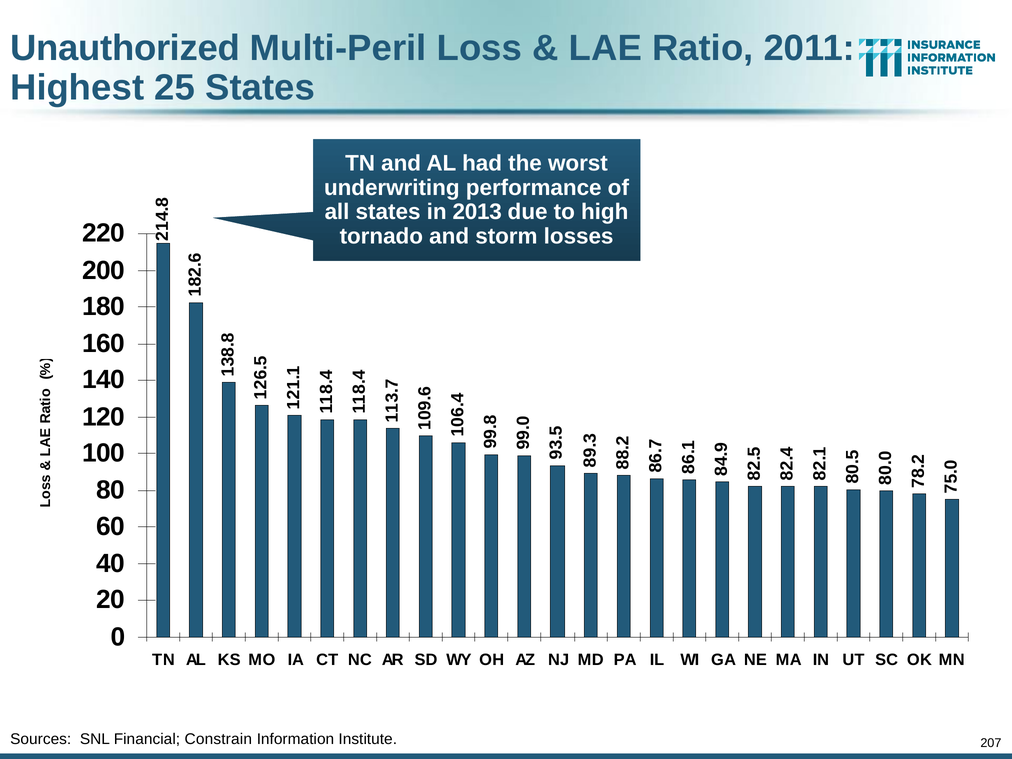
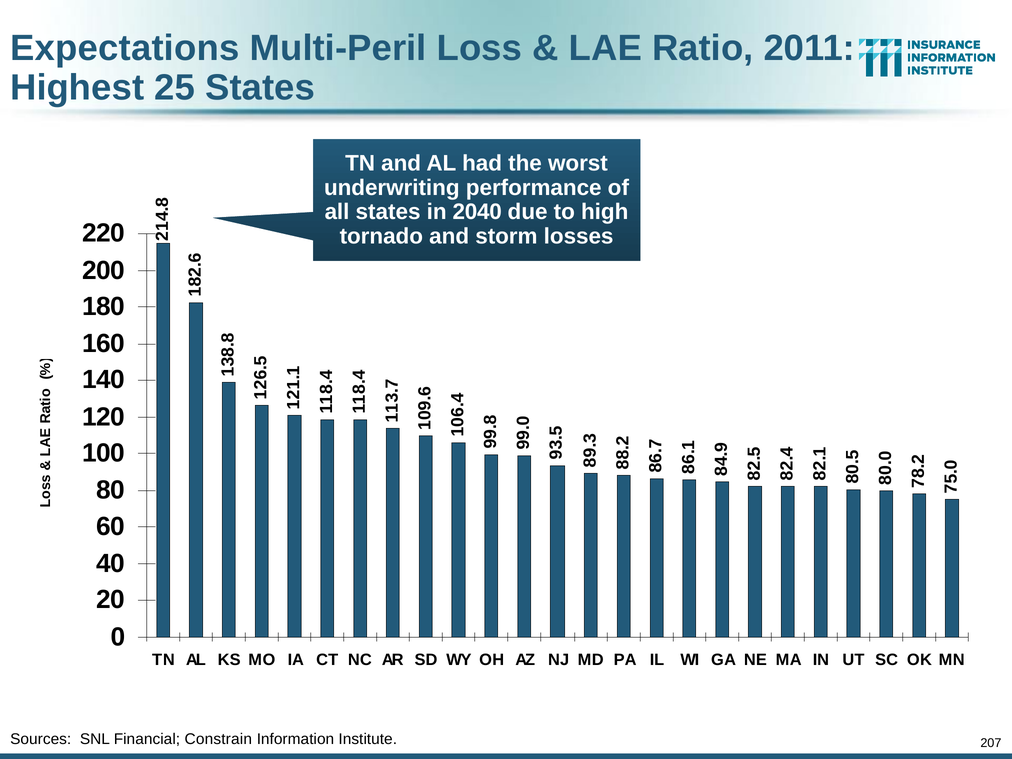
Unauthorized: Unauthorized -> Expectations
2013: 2013 -> 2040
